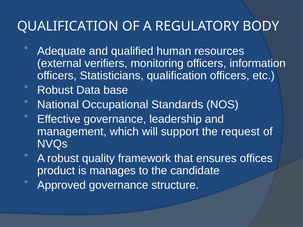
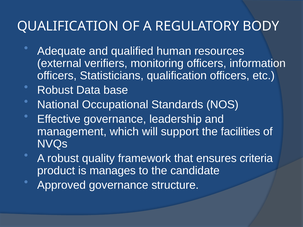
request: request -> facilities
offices: offices -> criteria
